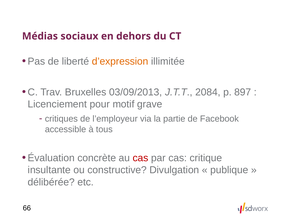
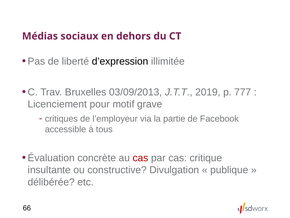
d’expression colour: orange -> black
2084: 2084 -> 2019
897: 897 -> 777
